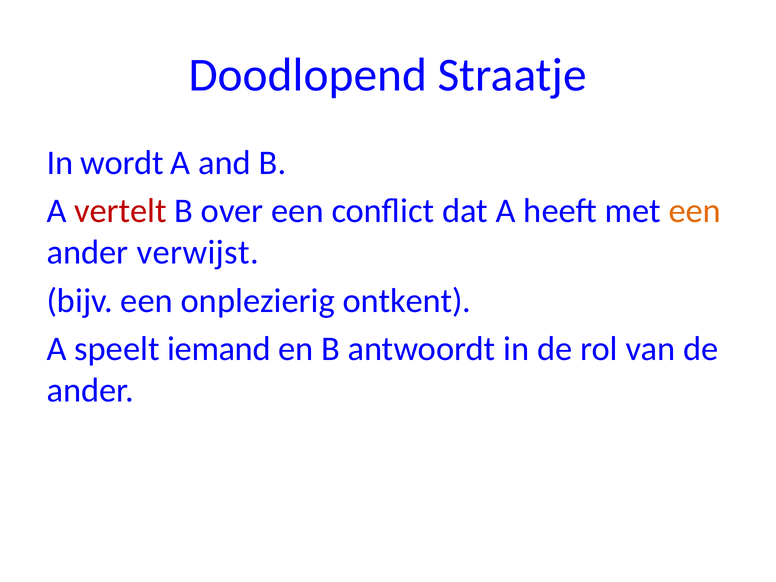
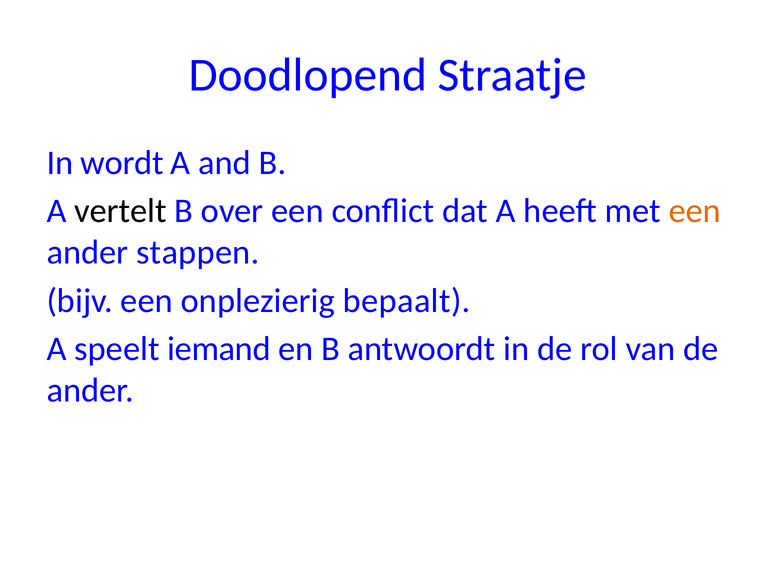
vertelt colour: red -> black
verwijst: verwijst -> stappen
ontkent: ontkent -> bepaalt
